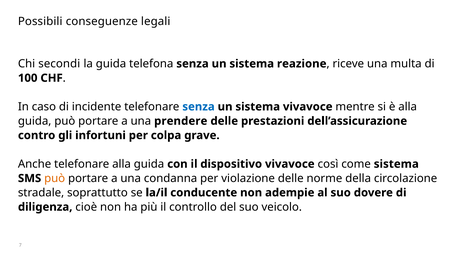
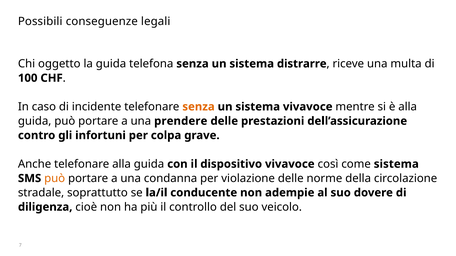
secondi: secondi -> oggetto
reazione: reazione -> distrarre
senza at (199, 107) colour: blue -> orange
